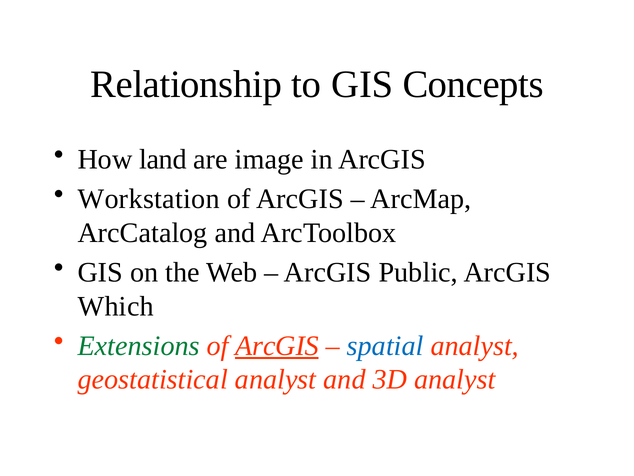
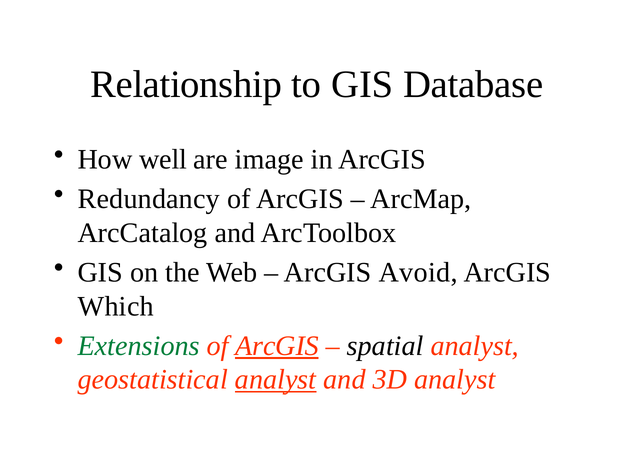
Concepts: Concepts -> Database
land: land -> well
Workstation: Workstation -> Redundancy
Public: Public -> Avoid
spatial colour: blue -> black
analyst at (276, 379) underline: none -> present
